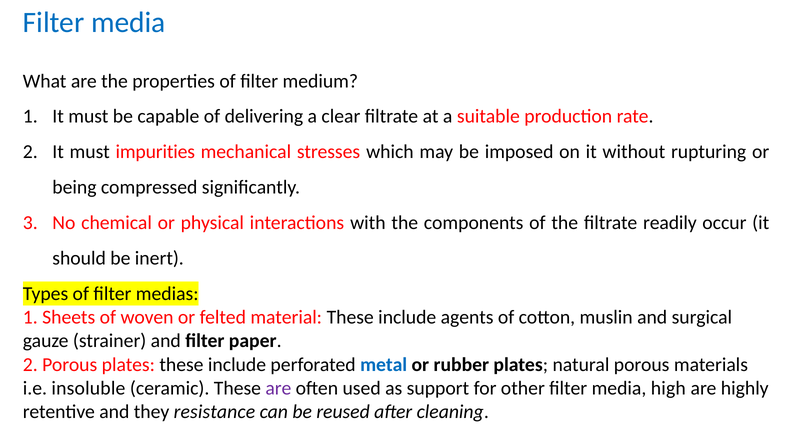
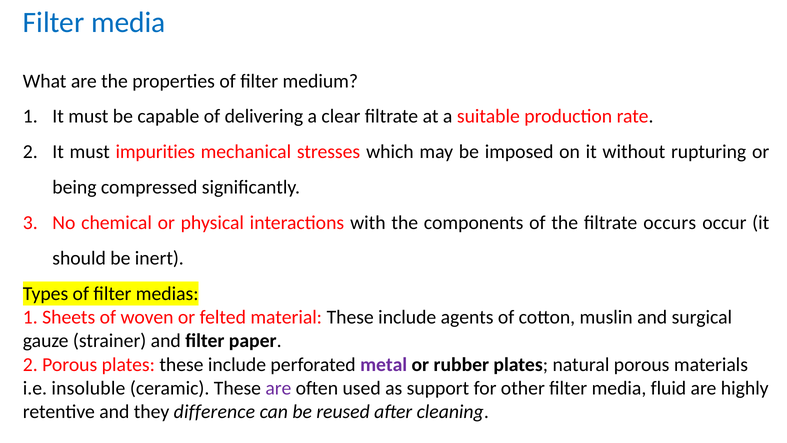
readily: readily -> occurs
metal colour: blue -> purple
high: high -> fluid
resistance: resistance -> difference
